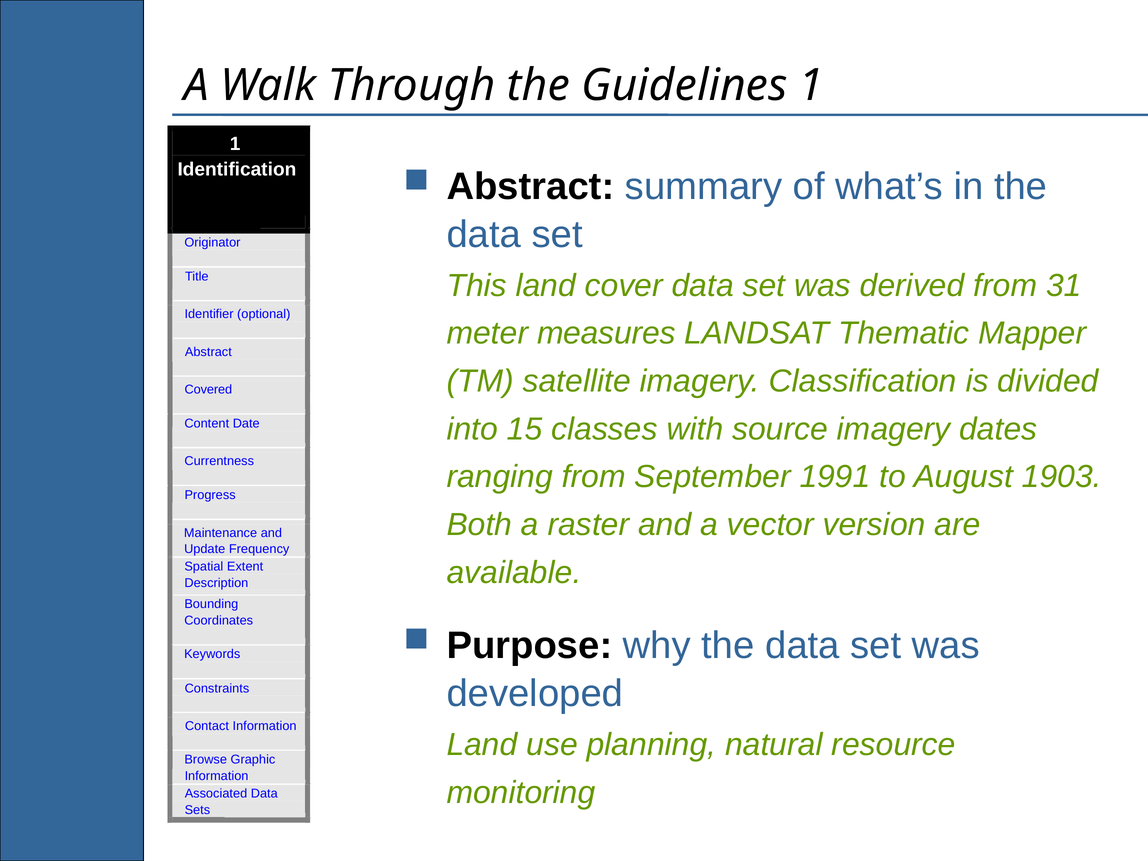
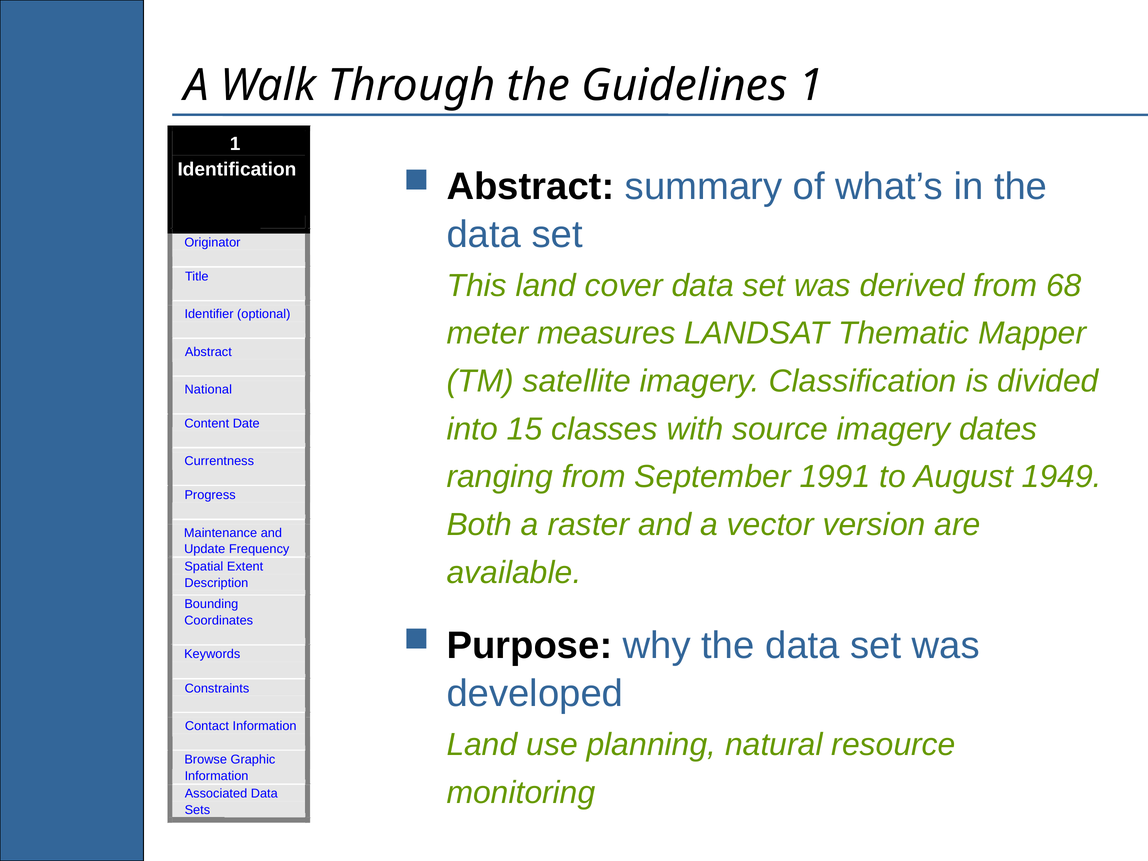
31: 31 -> 68
Covered: Covered -> National
1903: 1903 -> 1949
